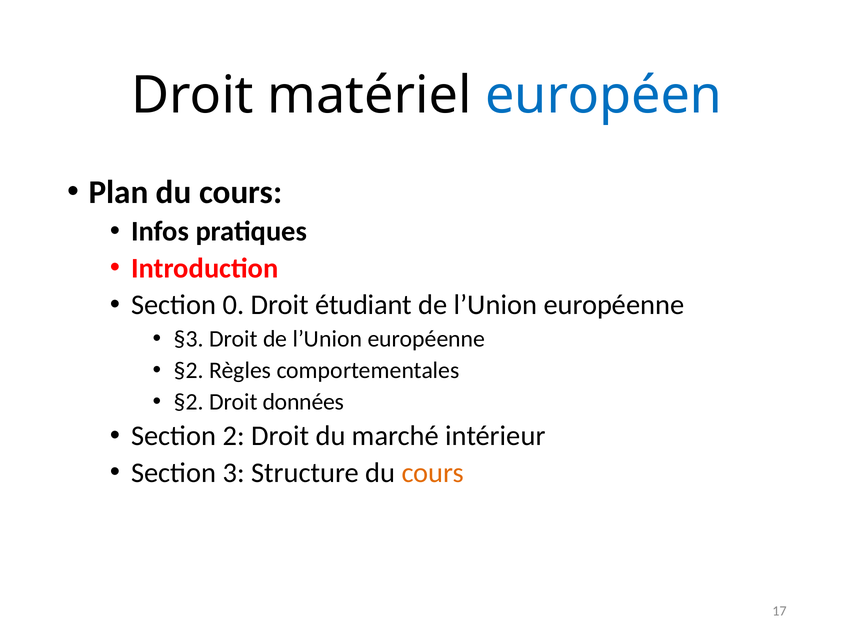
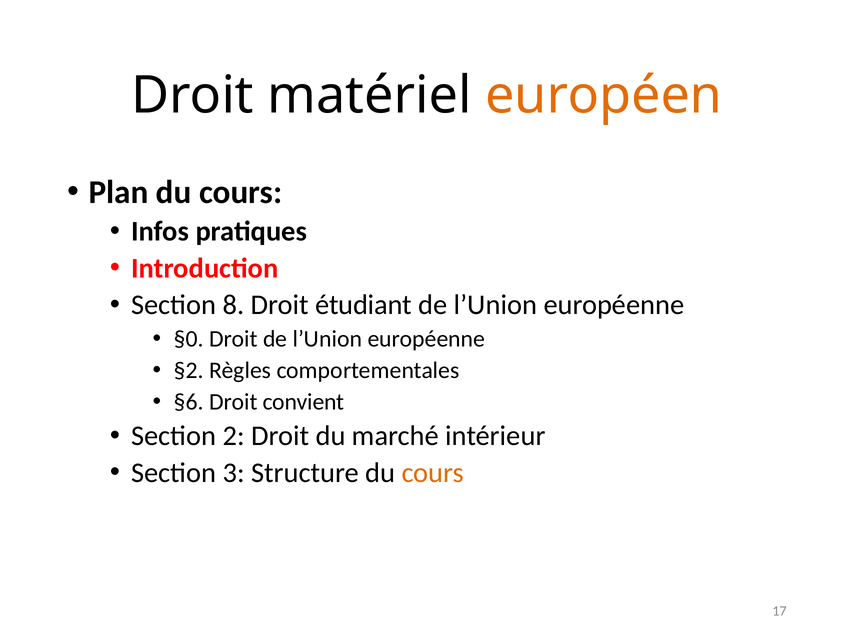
européen colour: blue -> orange
0: 0 -> 8
§3: §3 -> §0
§2 at (189, 402): §2 -> §6
données: données -> convient
